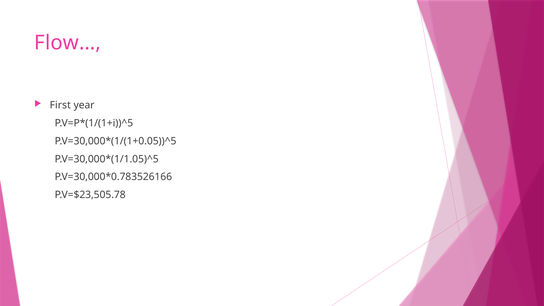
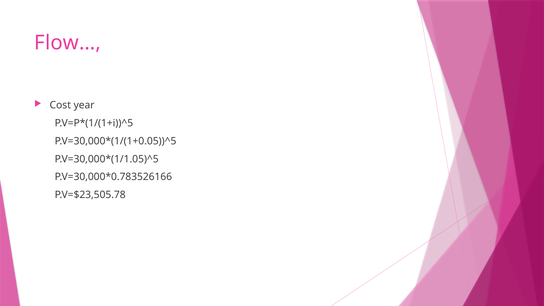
First: First -> Cost
